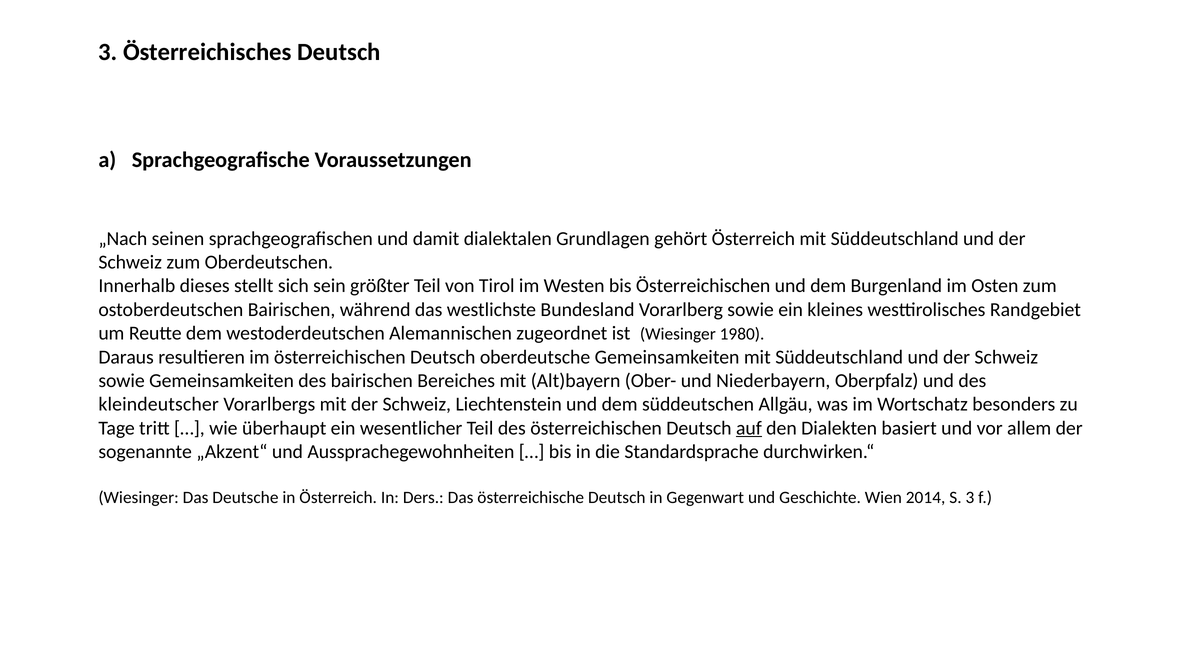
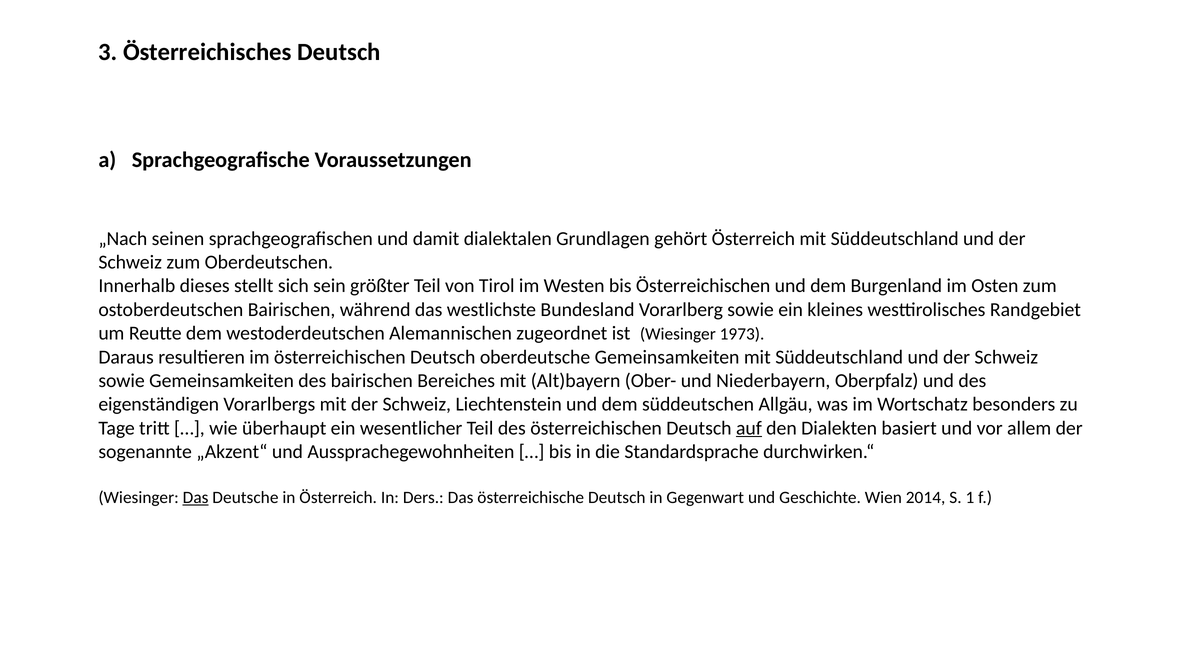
1980: 1980 -> 1973
kleindeutscher: kleindeutscher -> eigenständigen
Das at (196, 498) underline: none -> present
S 3: 3 -> 1
